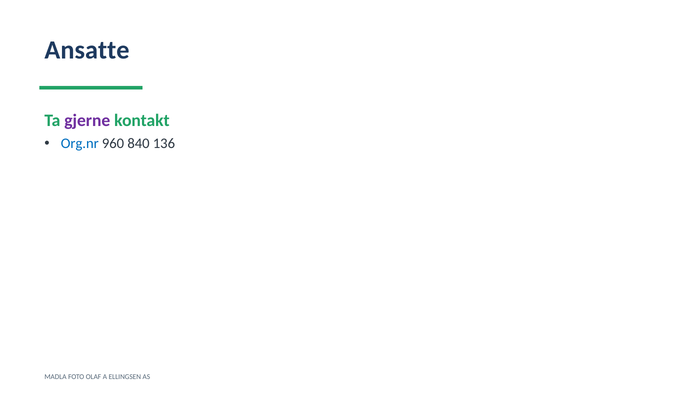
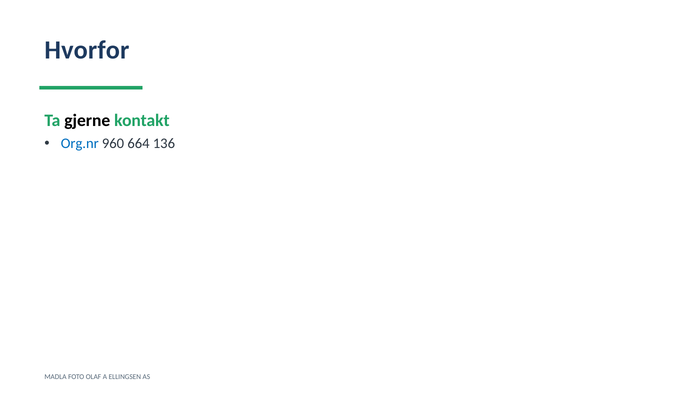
Ansatte: Ansatte -> Hvorfor
gjerne colour: purple -> black
840: 840 -> 664
